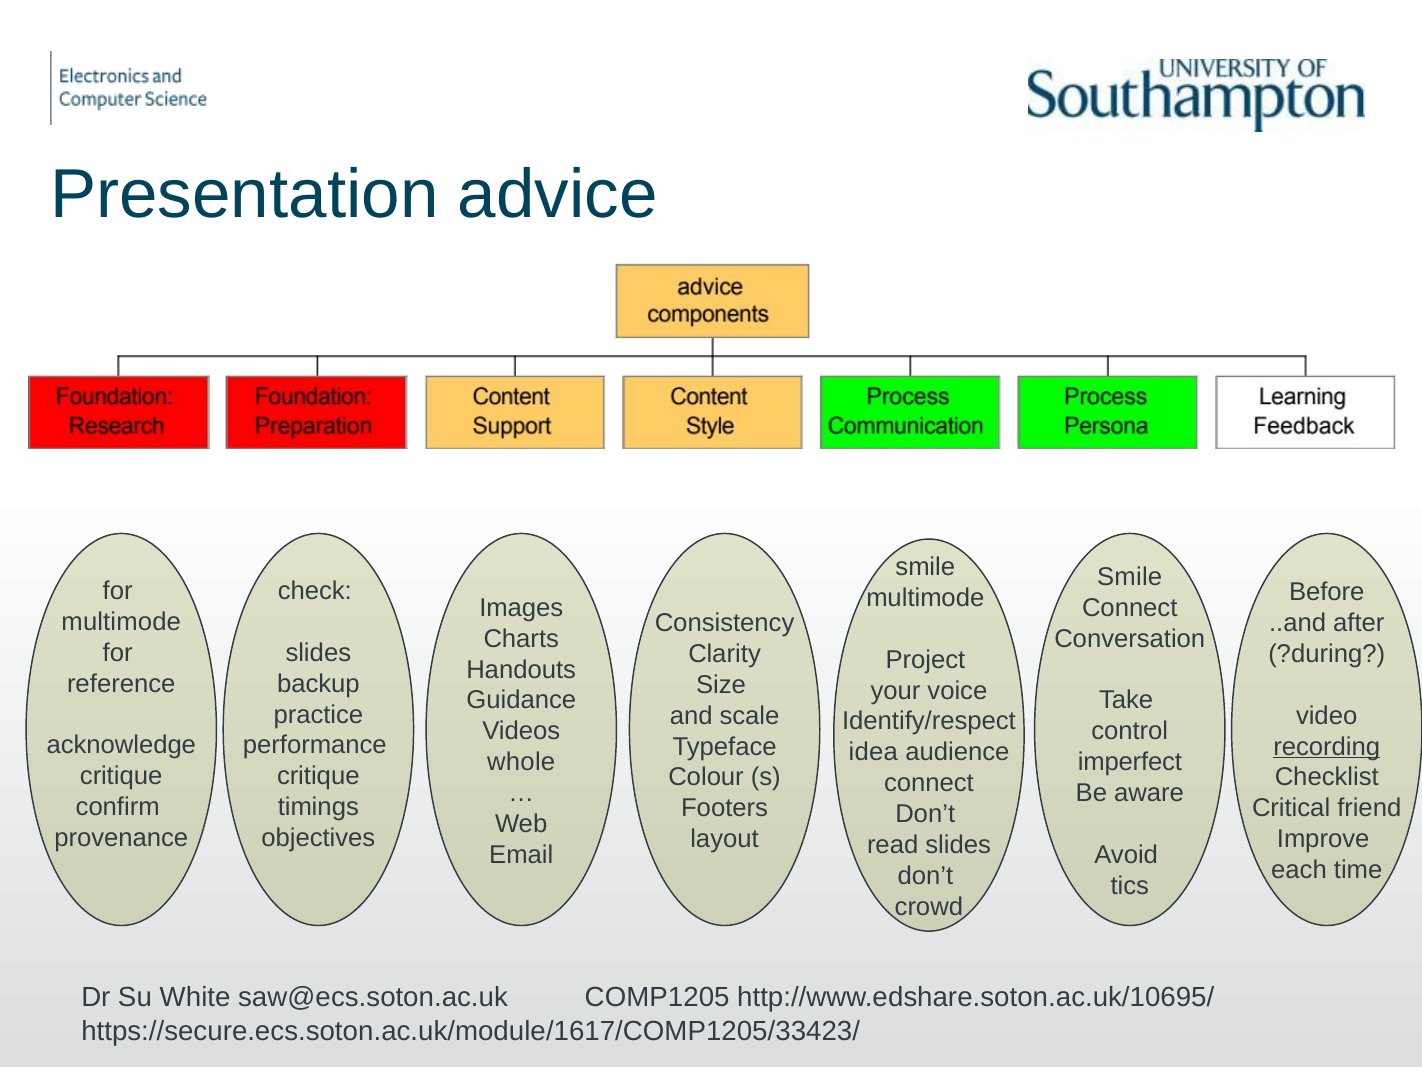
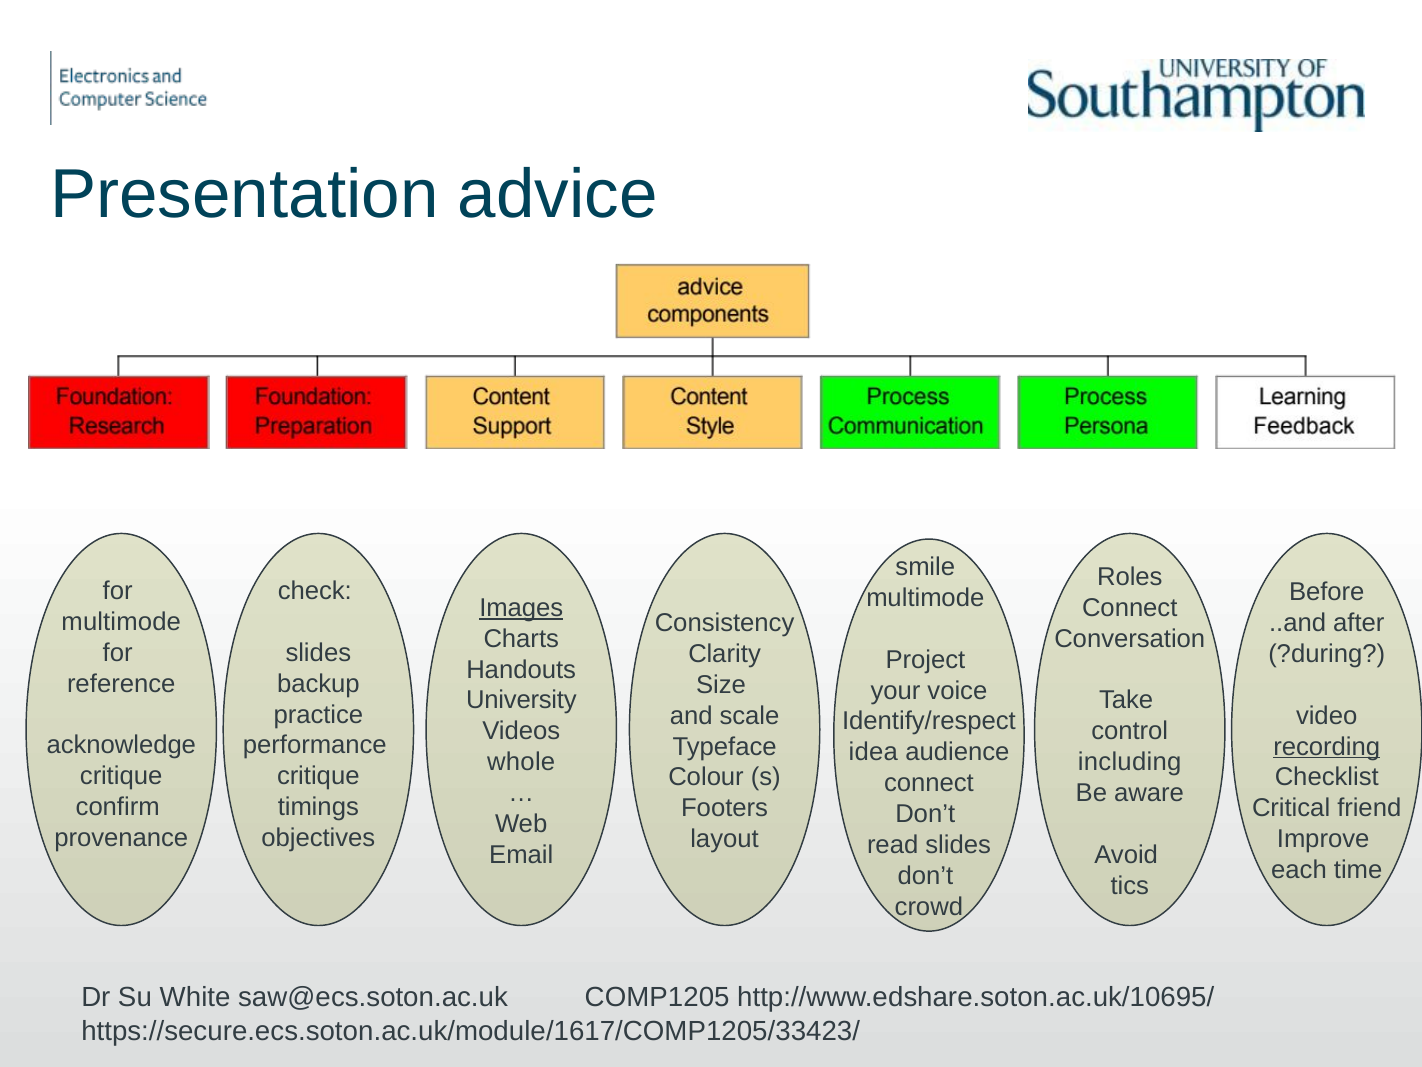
Smile at (1130, 577): Smile -> Roles
Images underline: none -> present
Guidance: Guidance -> University
imperfect: imperfect -> including
